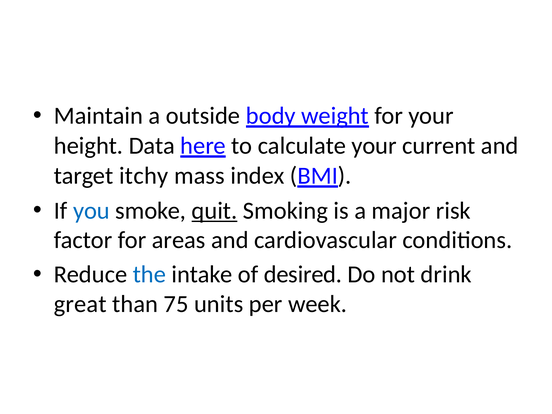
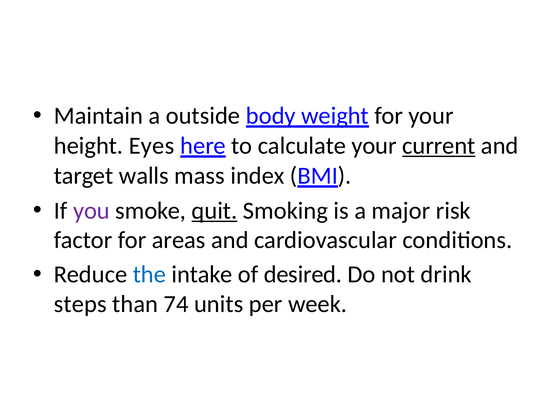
Data: Data -> Eyes
current underline: none -> present
itchy: itchy -> walls
you colour: blue -> purple
great: great -> steps
75: 75 -> 74
